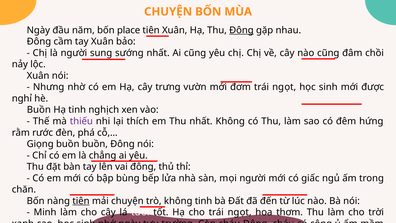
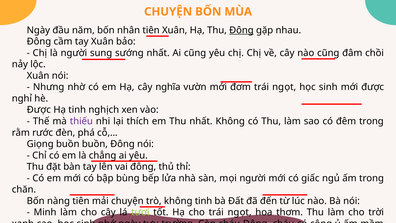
place: place -> nhân
trưng: trưng -> nghĩa
Buồn at (39, 110): Buồn -> Được
đêm hứng: hứng -> trong
tiên at (81, 201) underline: present -> none
tươi colour: white -> light green
